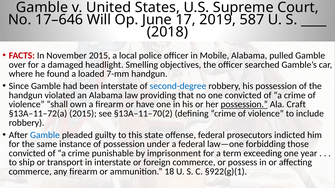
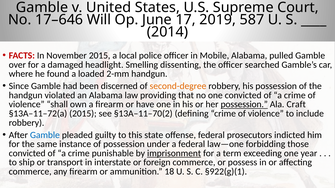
2018: 2018 -> 2014
objectives: objectives -> dissenting
7-mm: 7-mm -> 2-mm
been interstate: interstate -> discerned
second-degree colour: blue -> orange
imprisonment underline: none -> present
